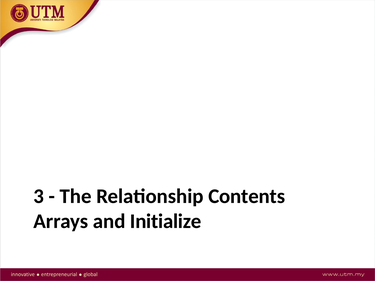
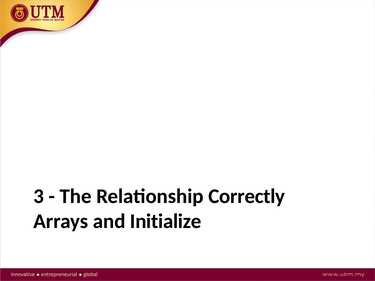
Contents: Contents -> Correctly
